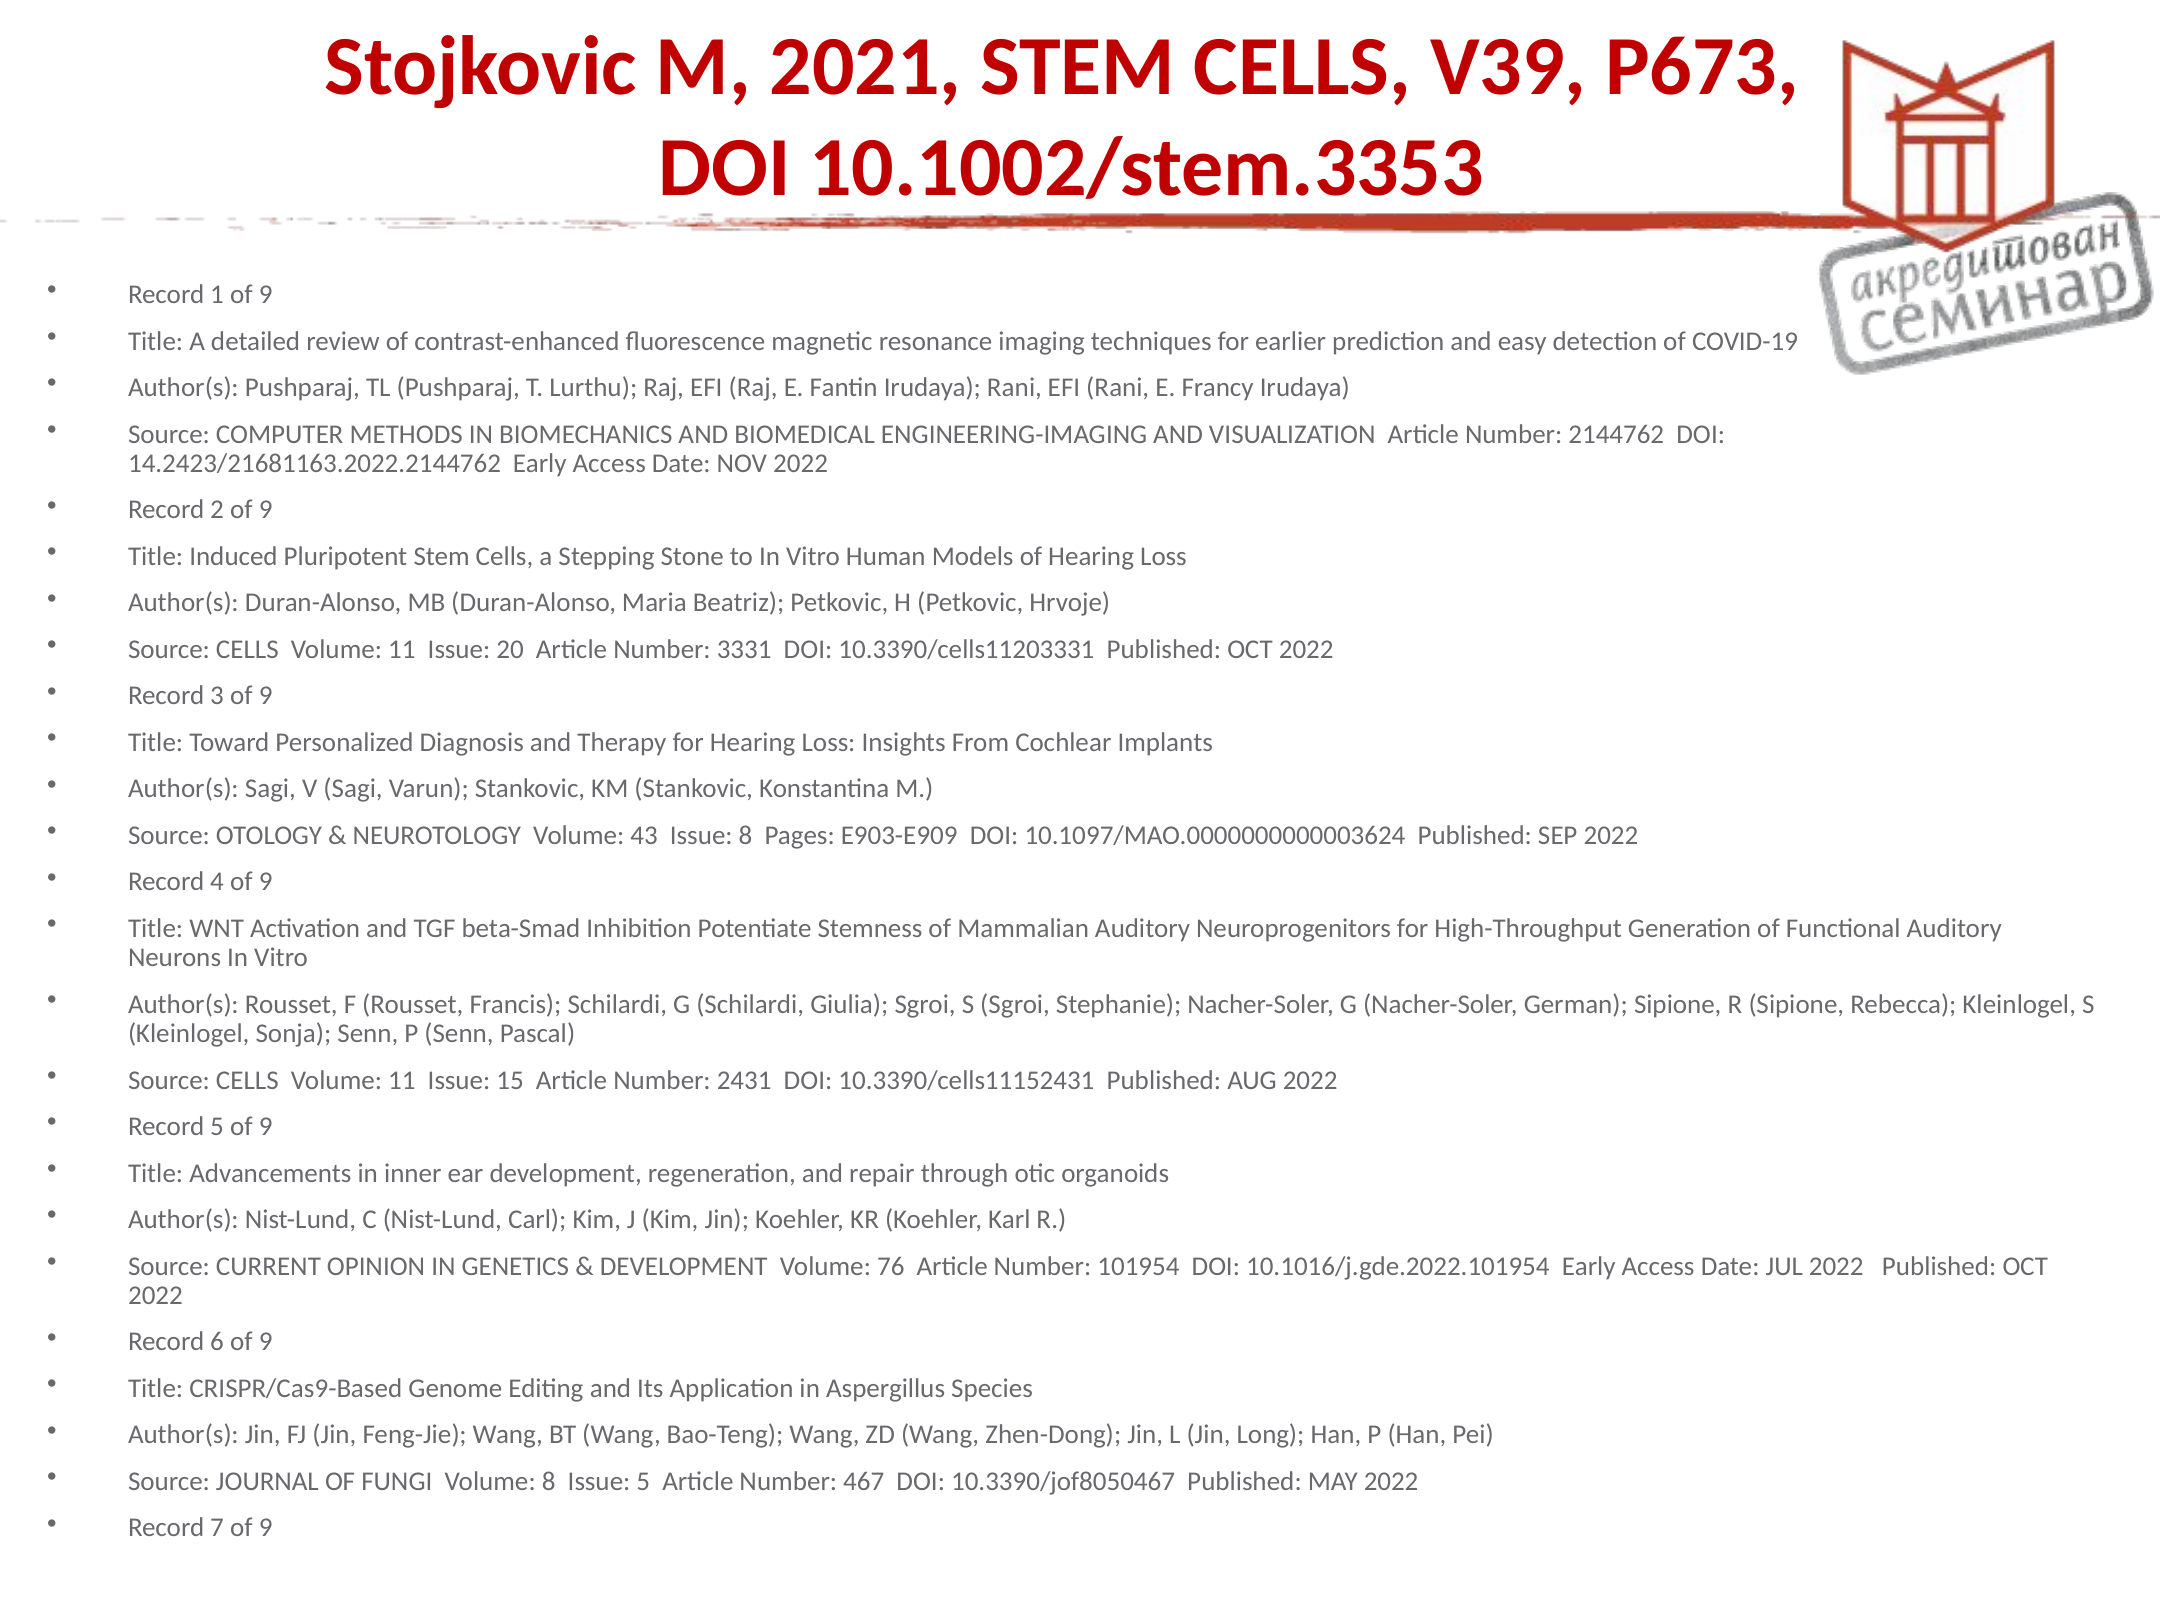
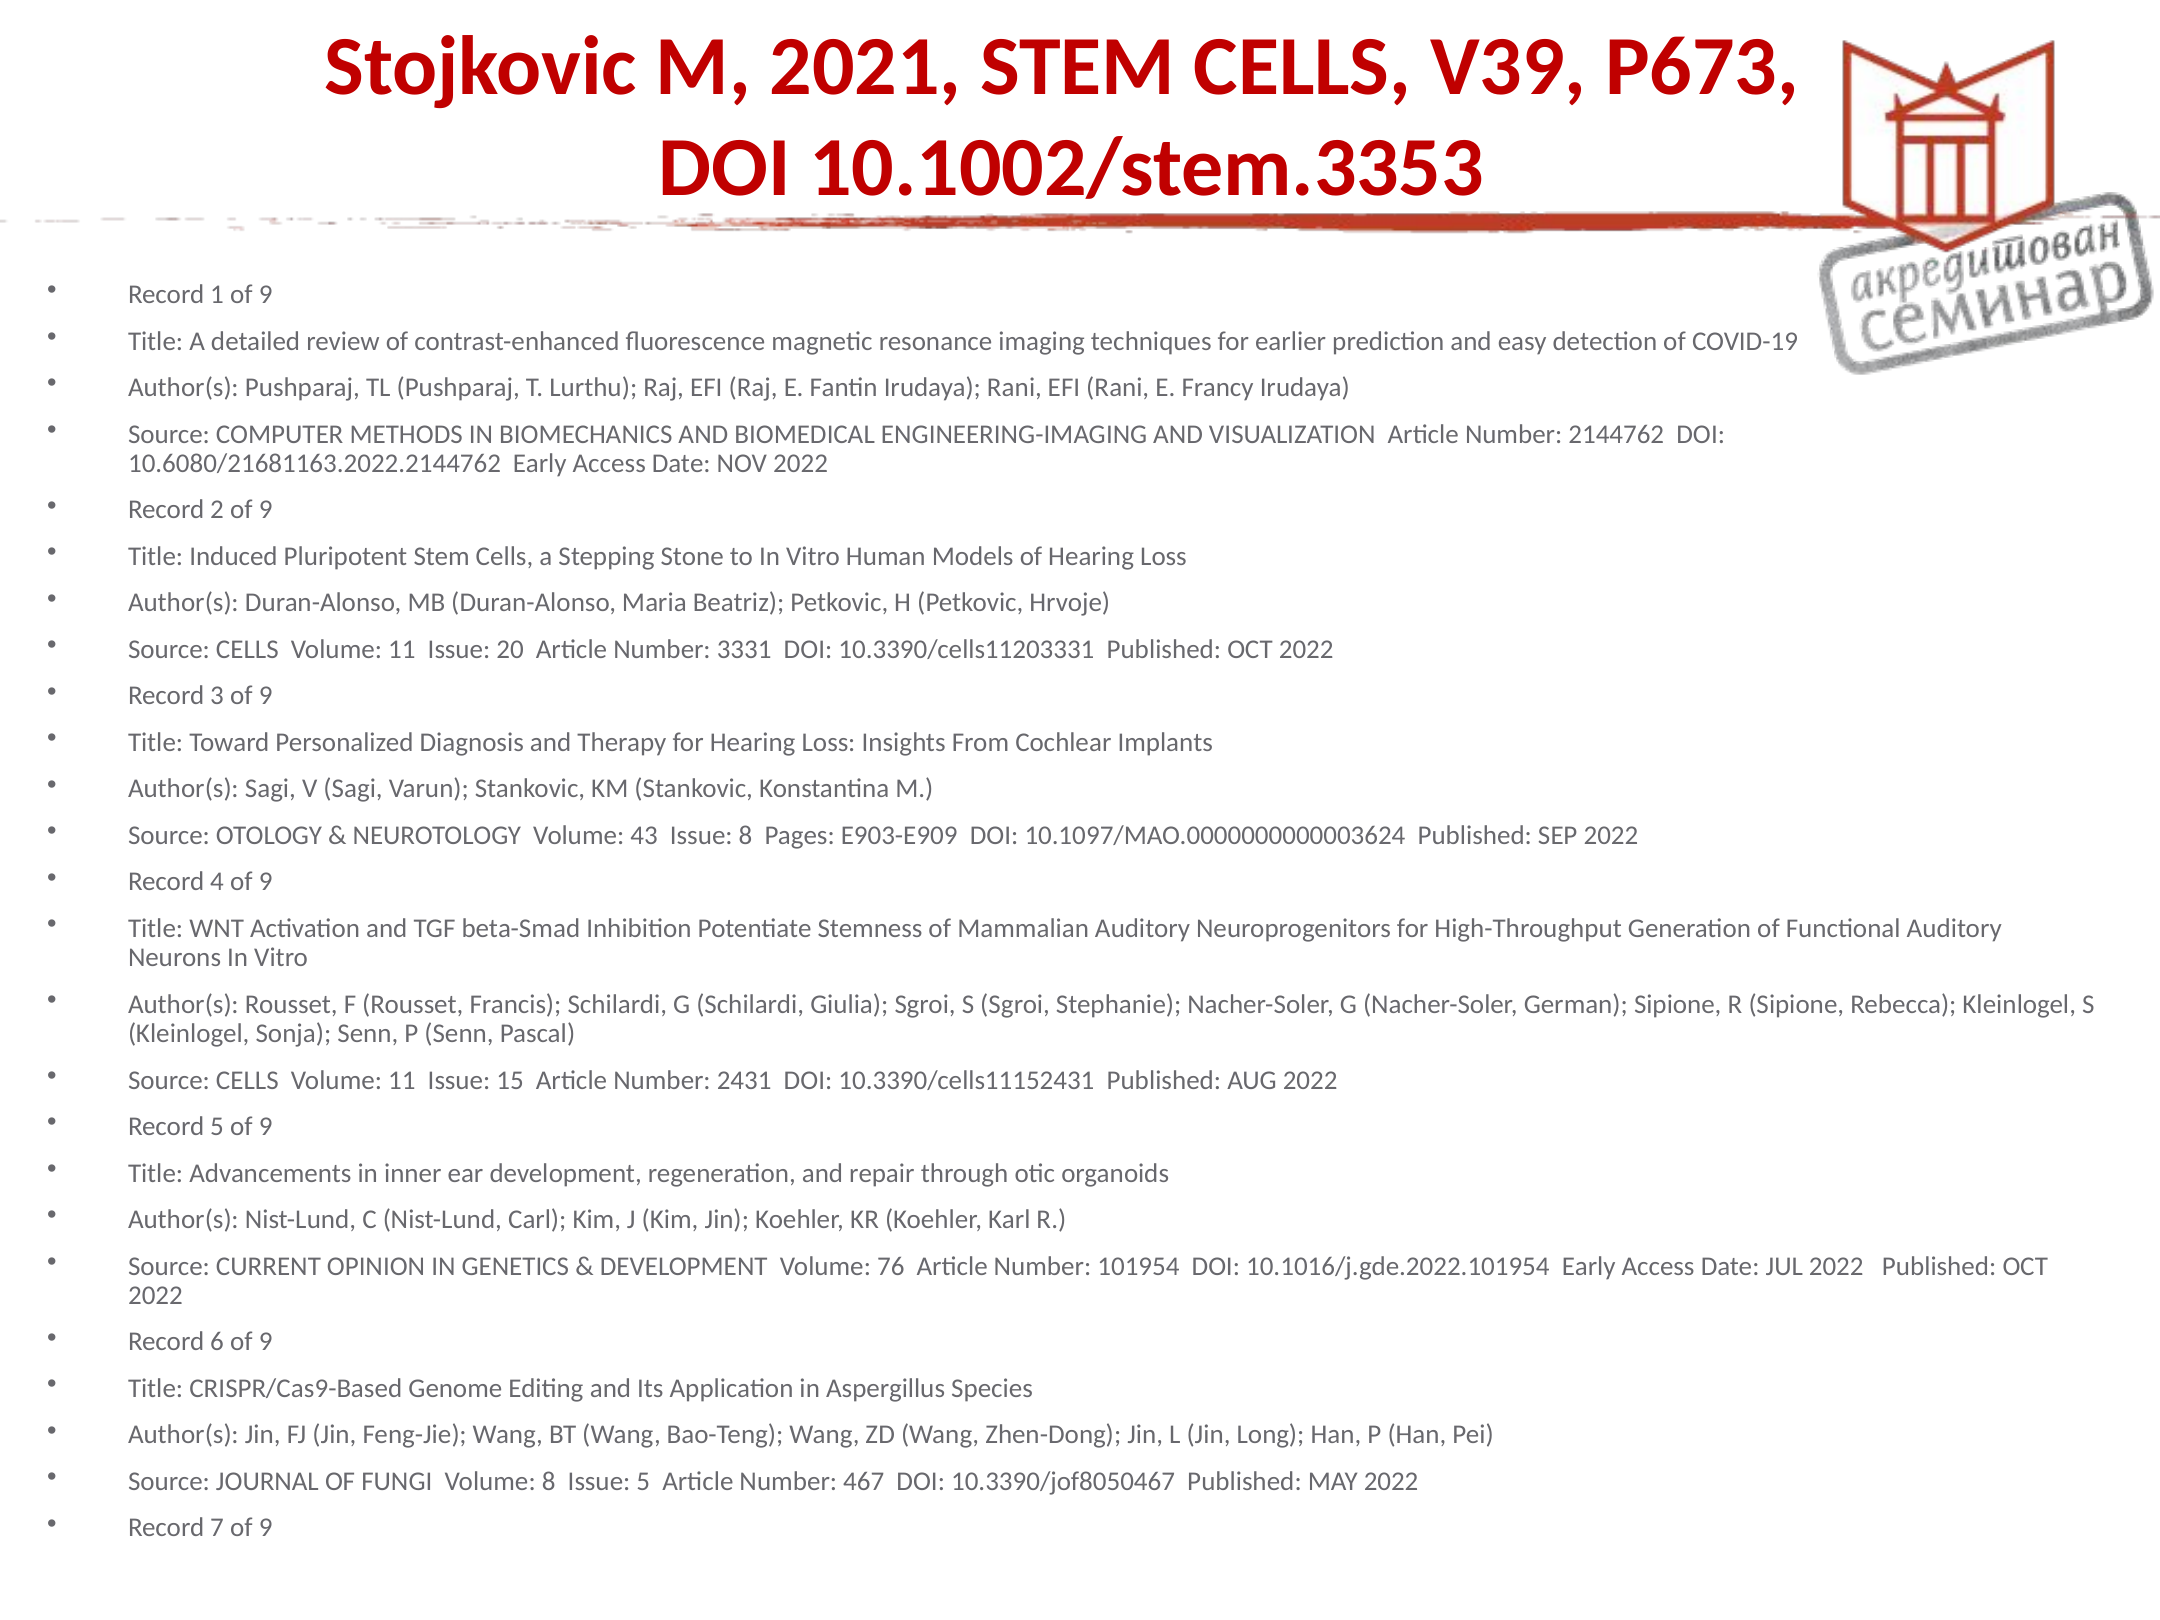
14.2423/21681163.2022.2144762: 14.2423/21681163.2022.2144762 -> 10.6080/21681163.2022.2144762
